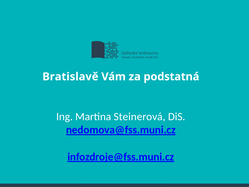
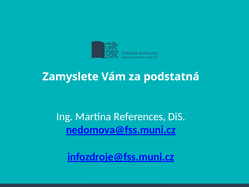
Bratislavě: Bratislavě -> Zamyslete
Steinerová: Steinerová -> References
